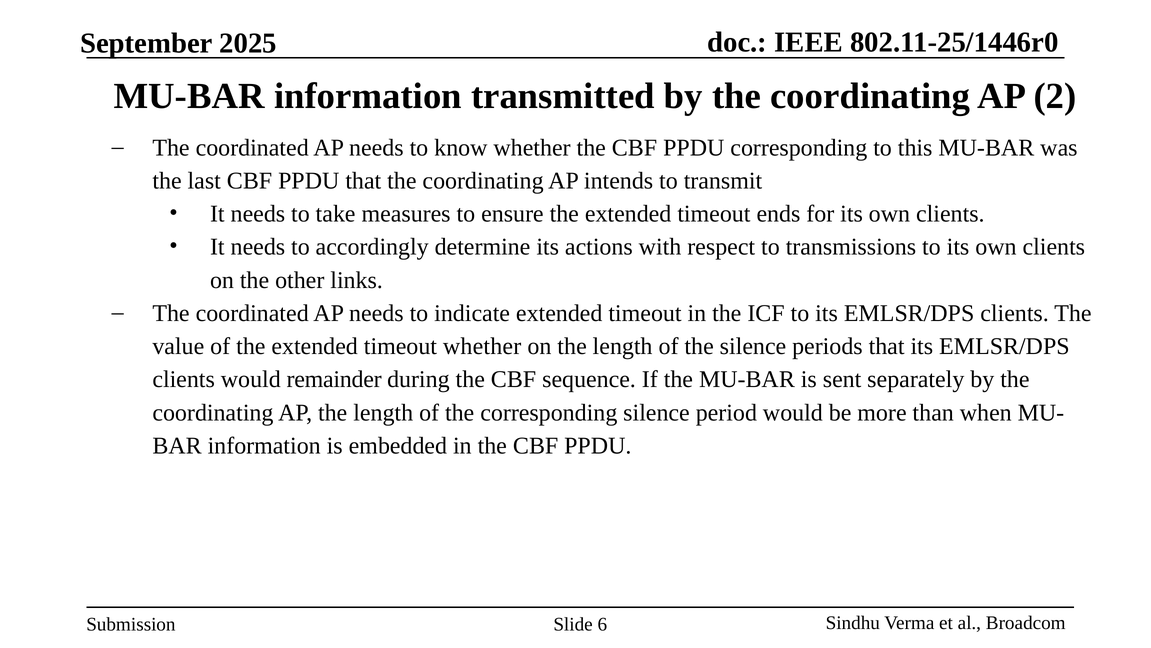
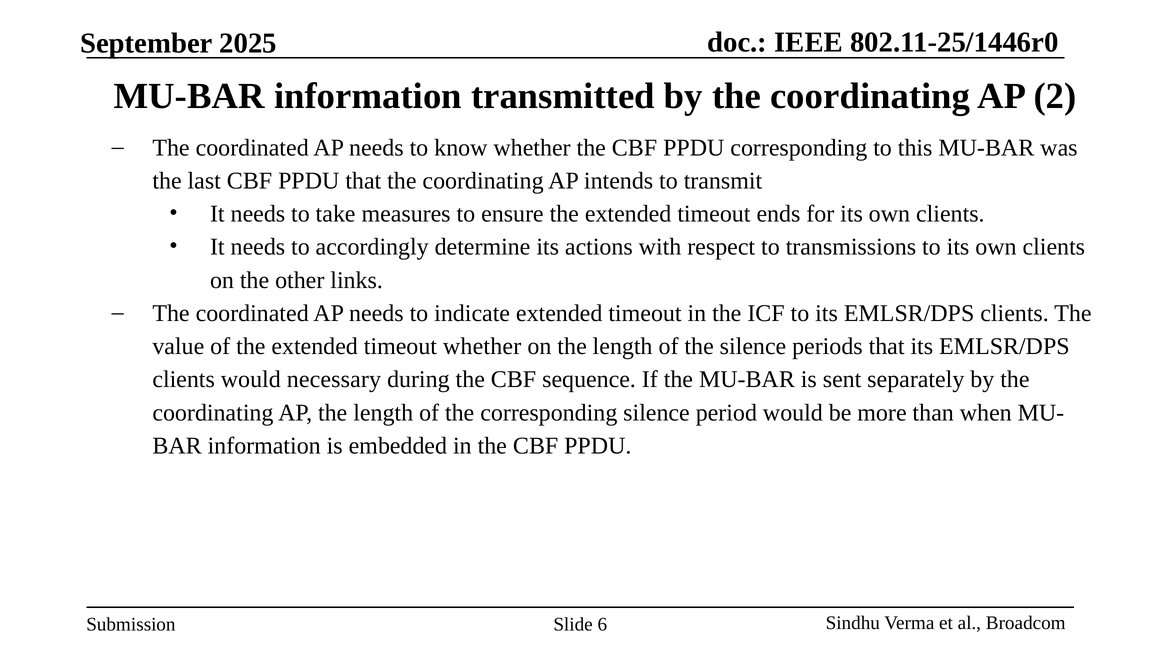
remainder: remainder -> necessary
